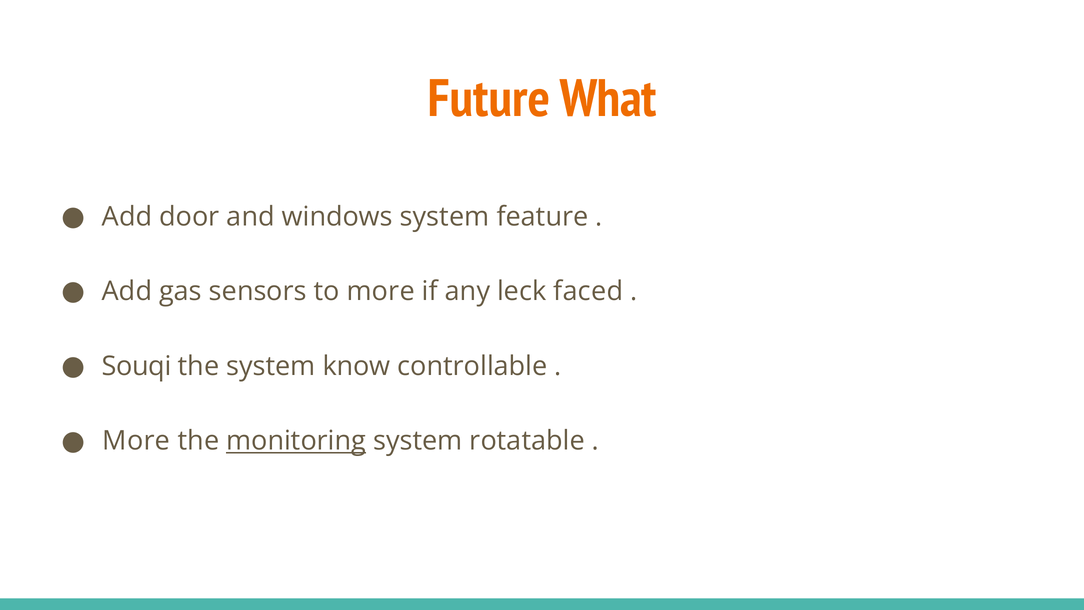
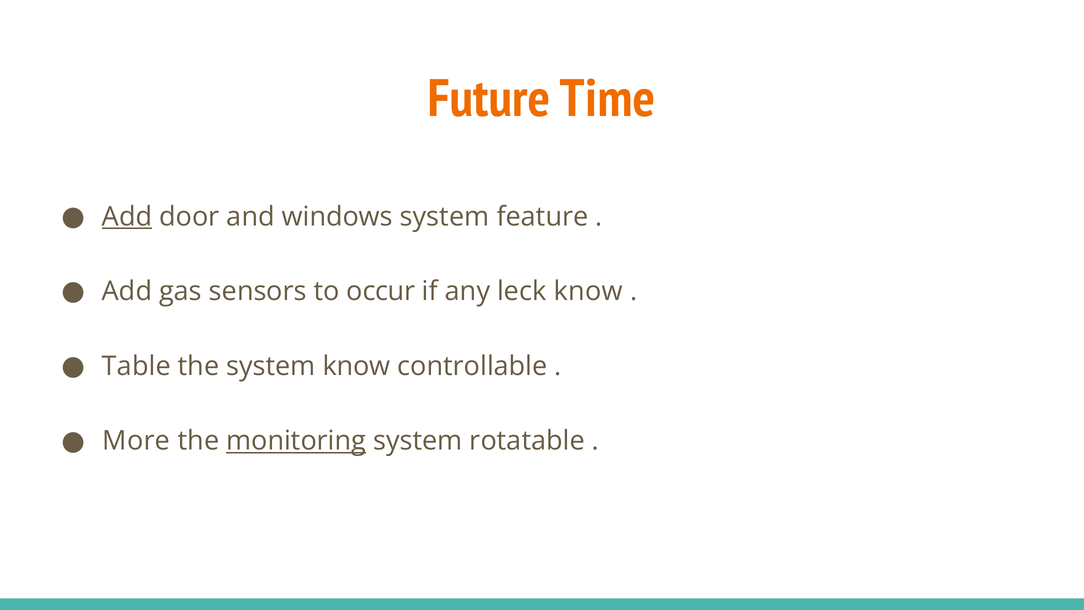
What: What -> Time
Add at (127, 217) underline: none -> present
to more: more -> occur
leck faced: faced -> know
Souqi: Souqi -> Table
